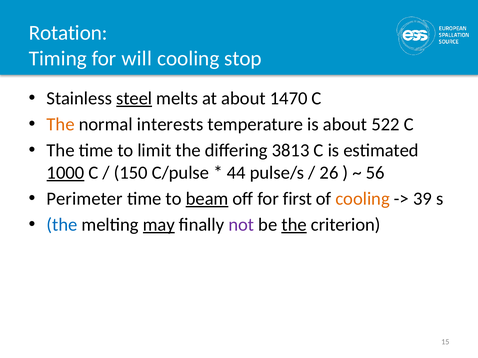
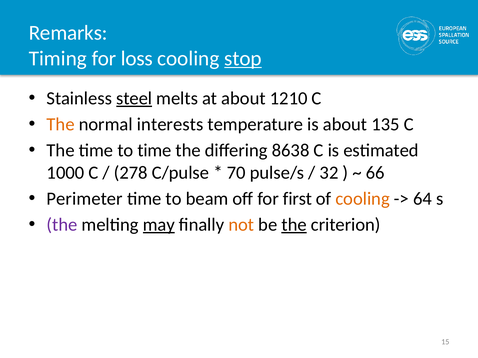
Rotation: Rotation -> Remarks
will: will -> loss
stop underline: none -> present
1470: 1470 -> 1210
522: 522 -> 135
to limit: limit -> time
3813: 3813 -> 8638
1000 underline: present -> none
150: 150 -> 278
44: 44 -> 70
26: 26 -> 32
56: 56 -> 66
beam underline: present -> none
39: 39 -> 64
the at (62, 225) colour: blue -> purple
not colour: purple -> orange
